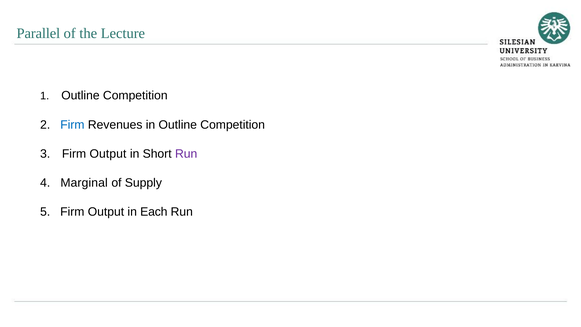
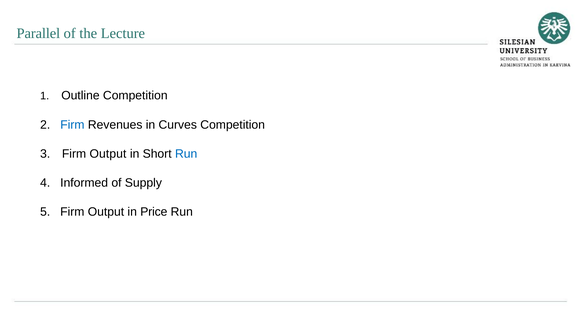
in Outline: Outline -> Curves
Run at (186, 154) colour: purple -> blue
Marginal: Marginal -> Informed
Each: Each -> Price
